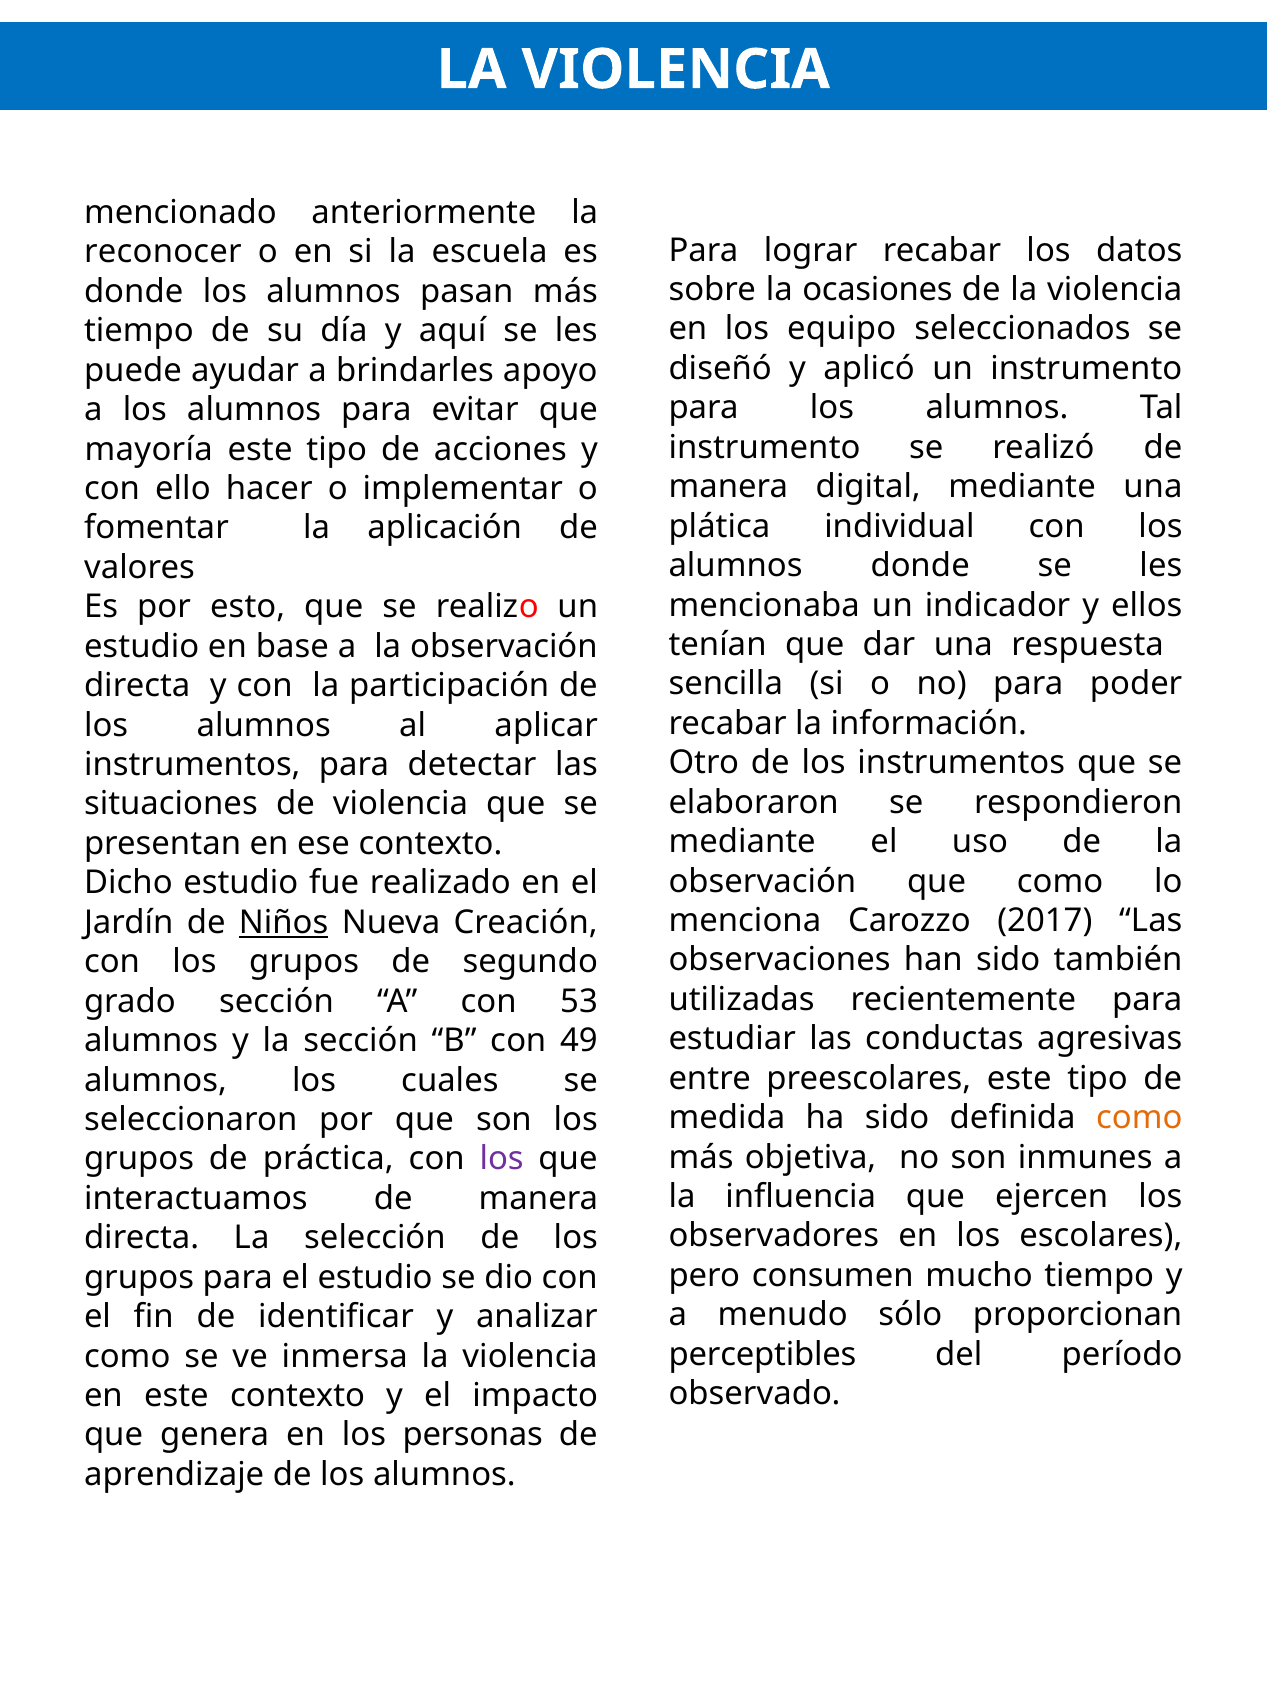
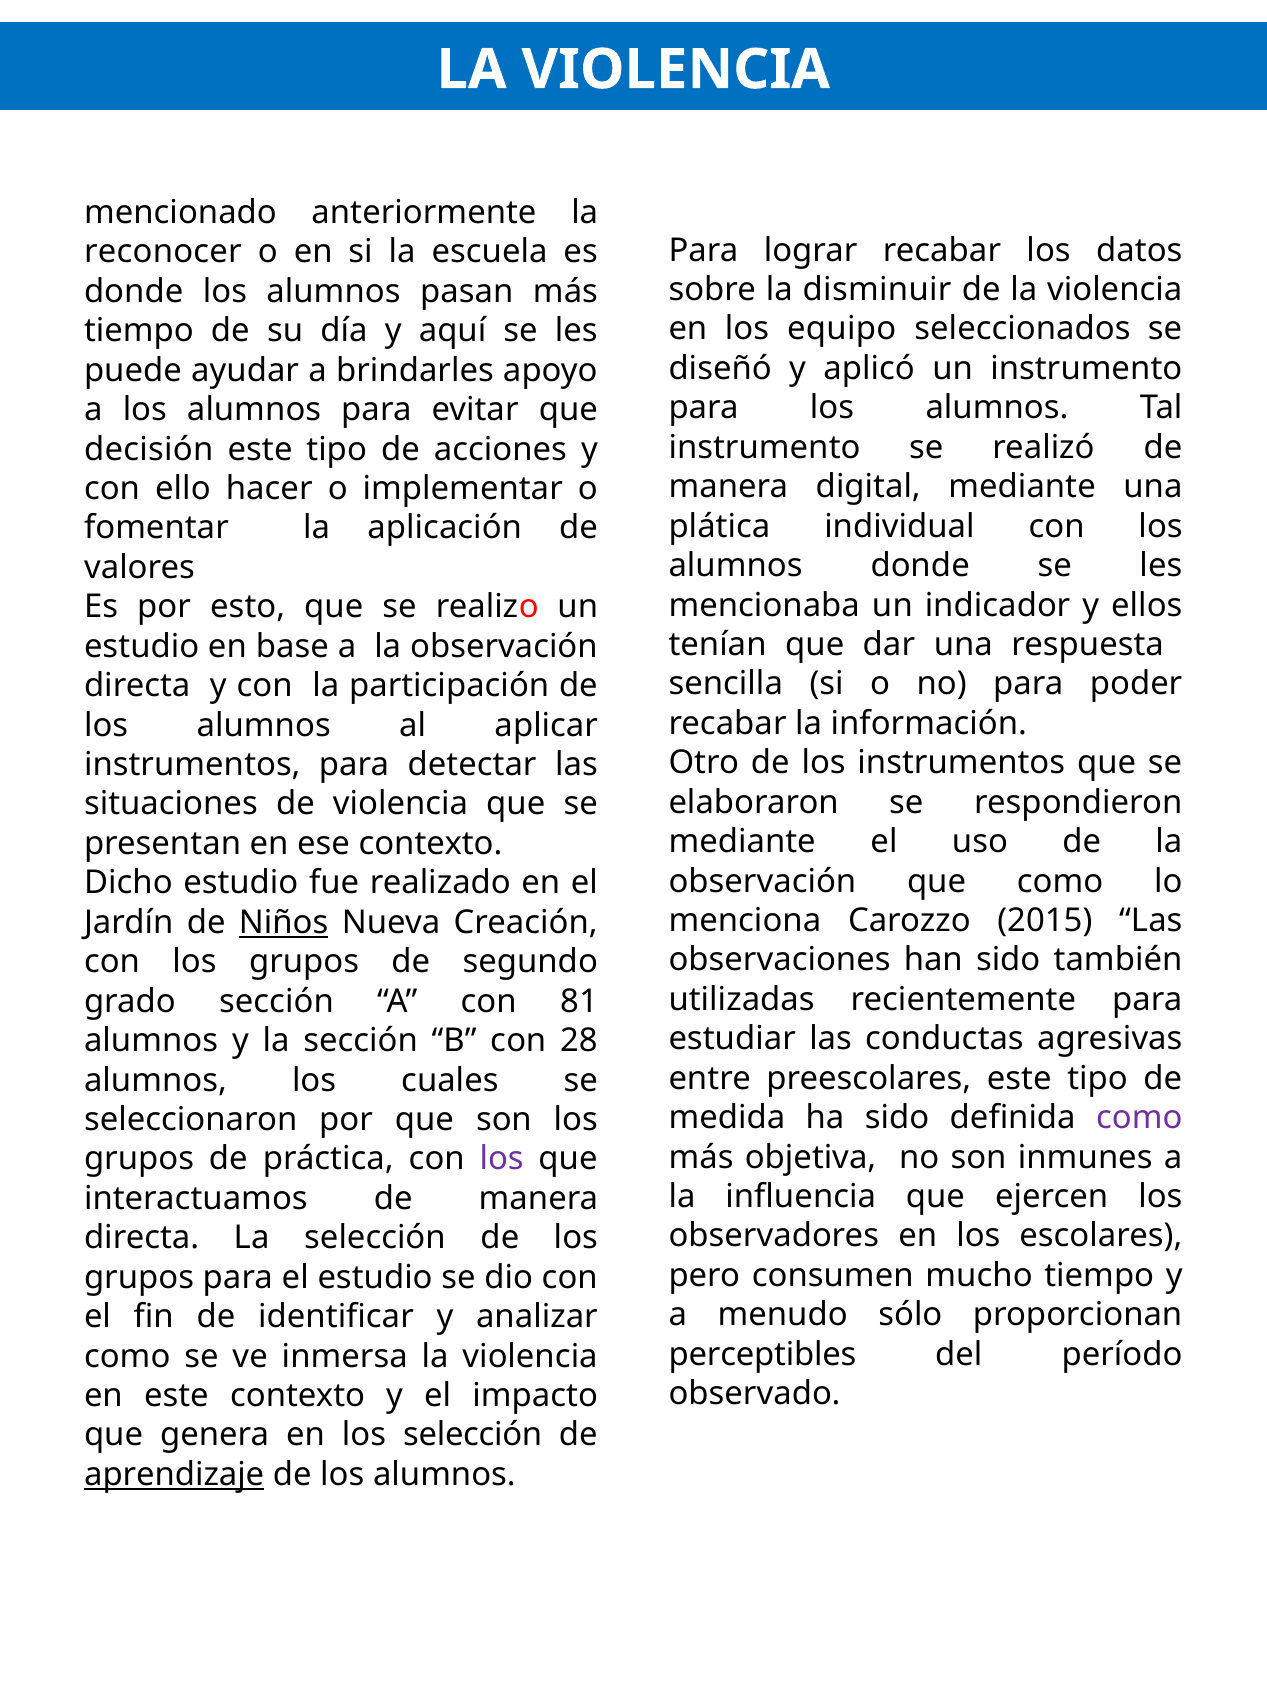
ocasiones: ocasiones -> disminuir
mayoría: mayoría -> decisión
2017: 2017 -> 2015
53: 53 -> 81
49: 49 -> 28
como at (1139, 1118) colour: orange -> purple
los personas: personas -> selección
aprendizaje underline: none -> present
